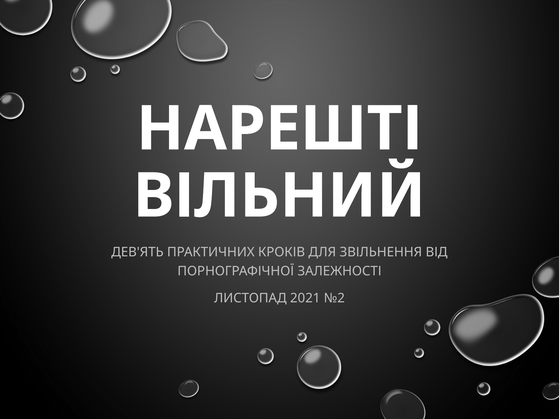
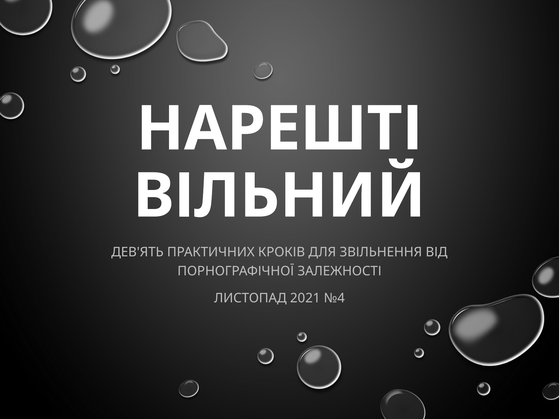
№2: №2 -> №4
